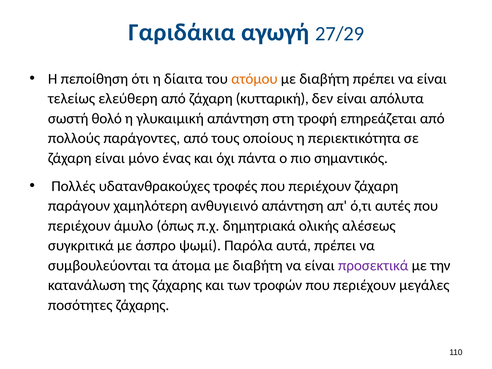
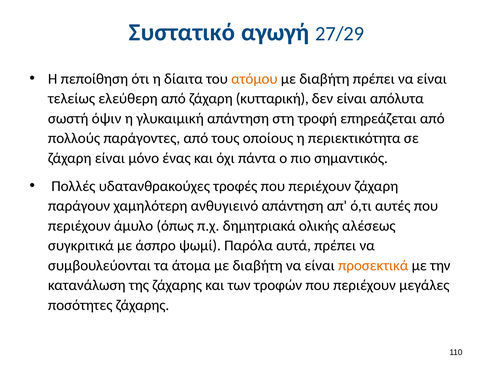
Γαριδάκια: Γαριδάκια -> Συστατικό
θολό: θολό -> όψιν
προσεκτικά colour: purple -> orange
